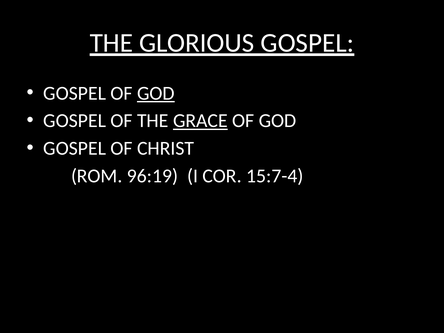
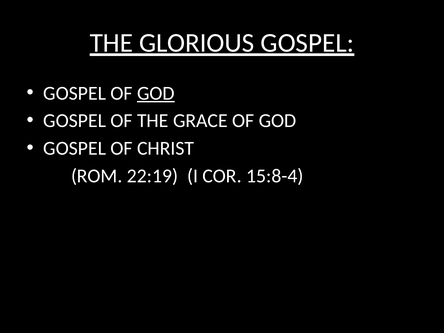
GRACE underline: present -> none
96:19: 96:19 -> 22:19
15:7-4: 15:7-4 -> 15:8-4
